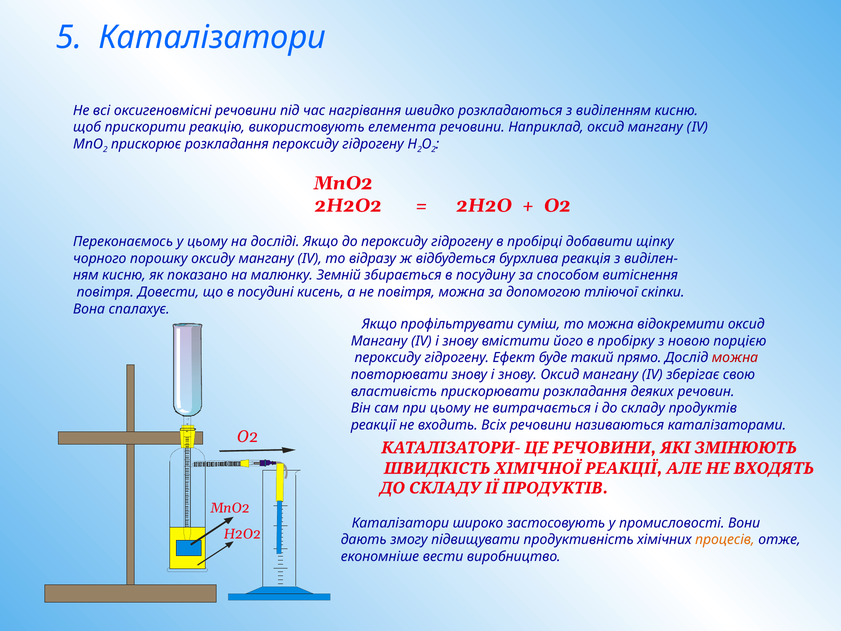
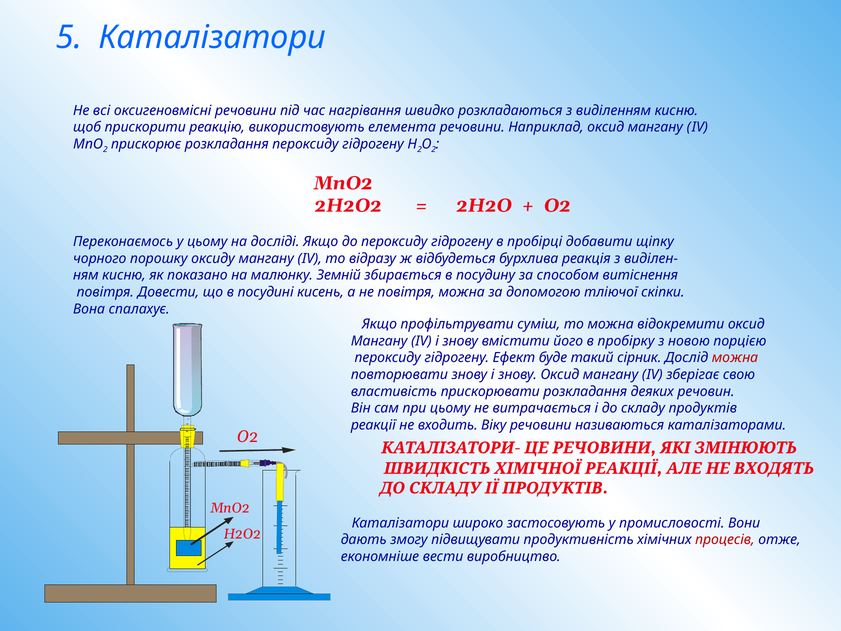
прямо: прямо -> сірник
Всіх: Всіх -> Віку
процесів colour: orange -> red
